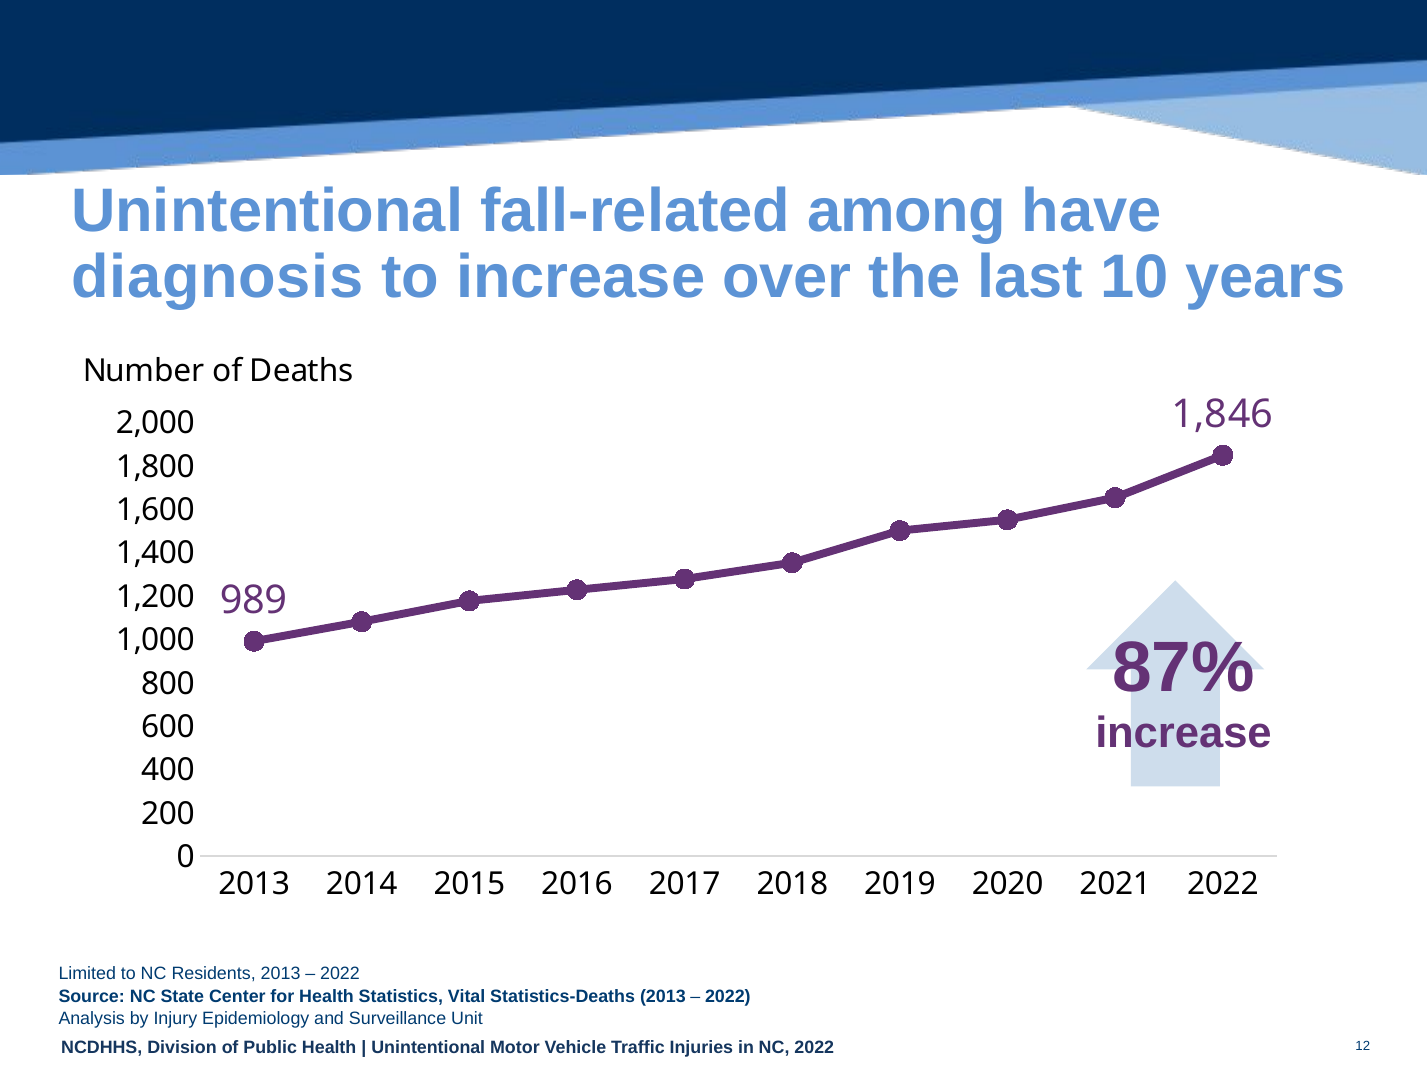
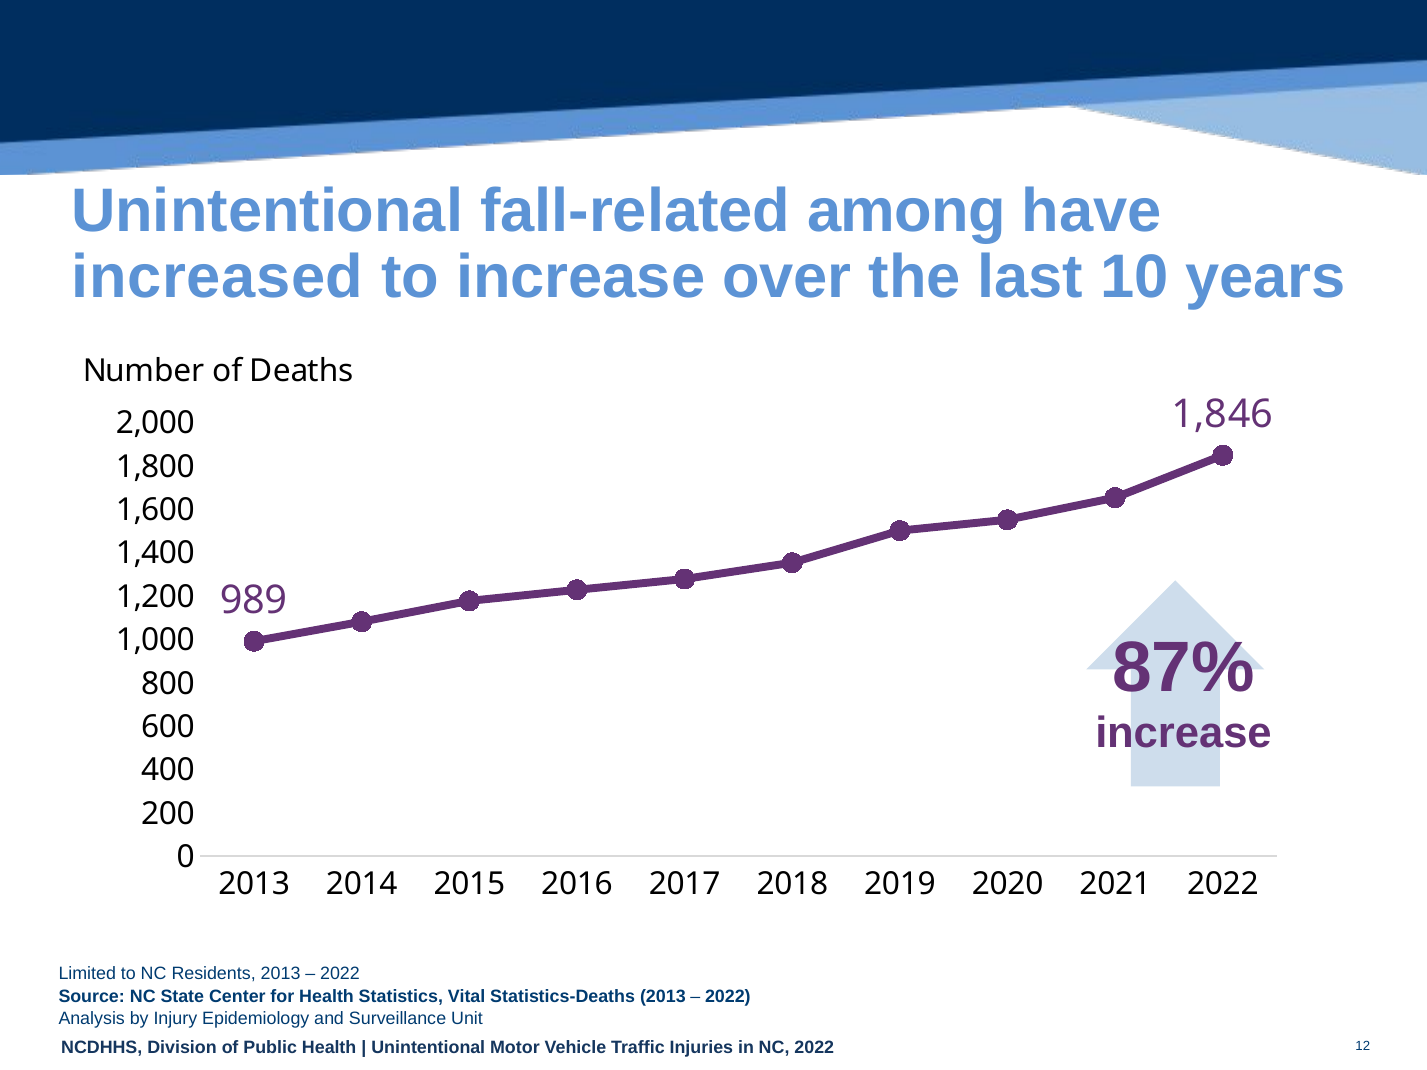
diagnosis: diagnosis -> increased
